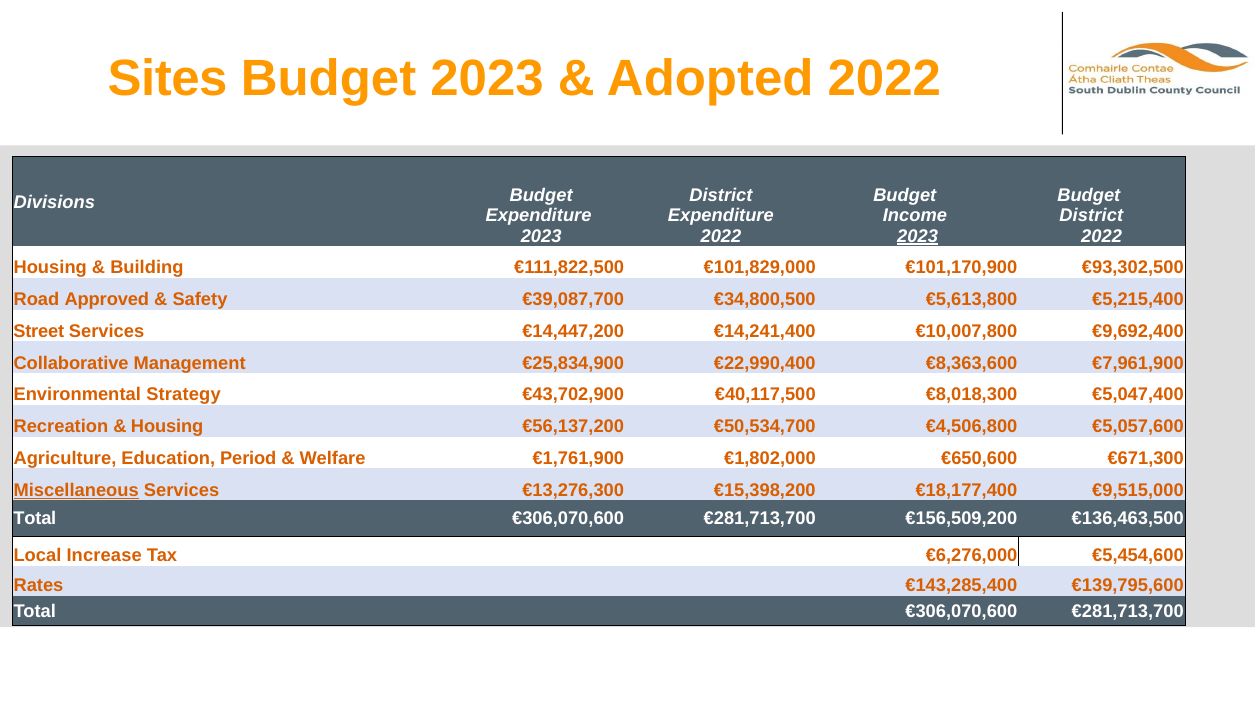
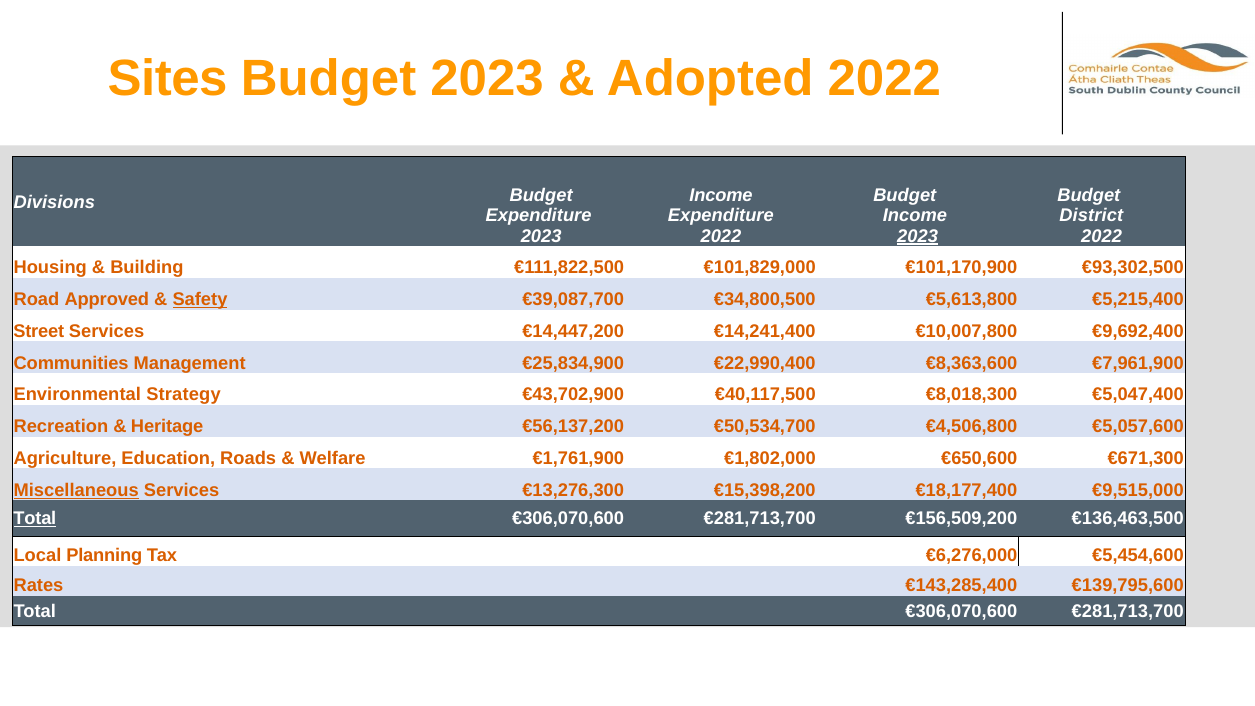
District at (721, 195): District -> Income
Safety underline: none -> present
Collaborative: Collaborative -> Communities
Housing at (167, 427): Housing -> Heritage
Period: Period -> Roads
Total at (35, 519) underline: none -> present
Increase: Increase -> Planning
